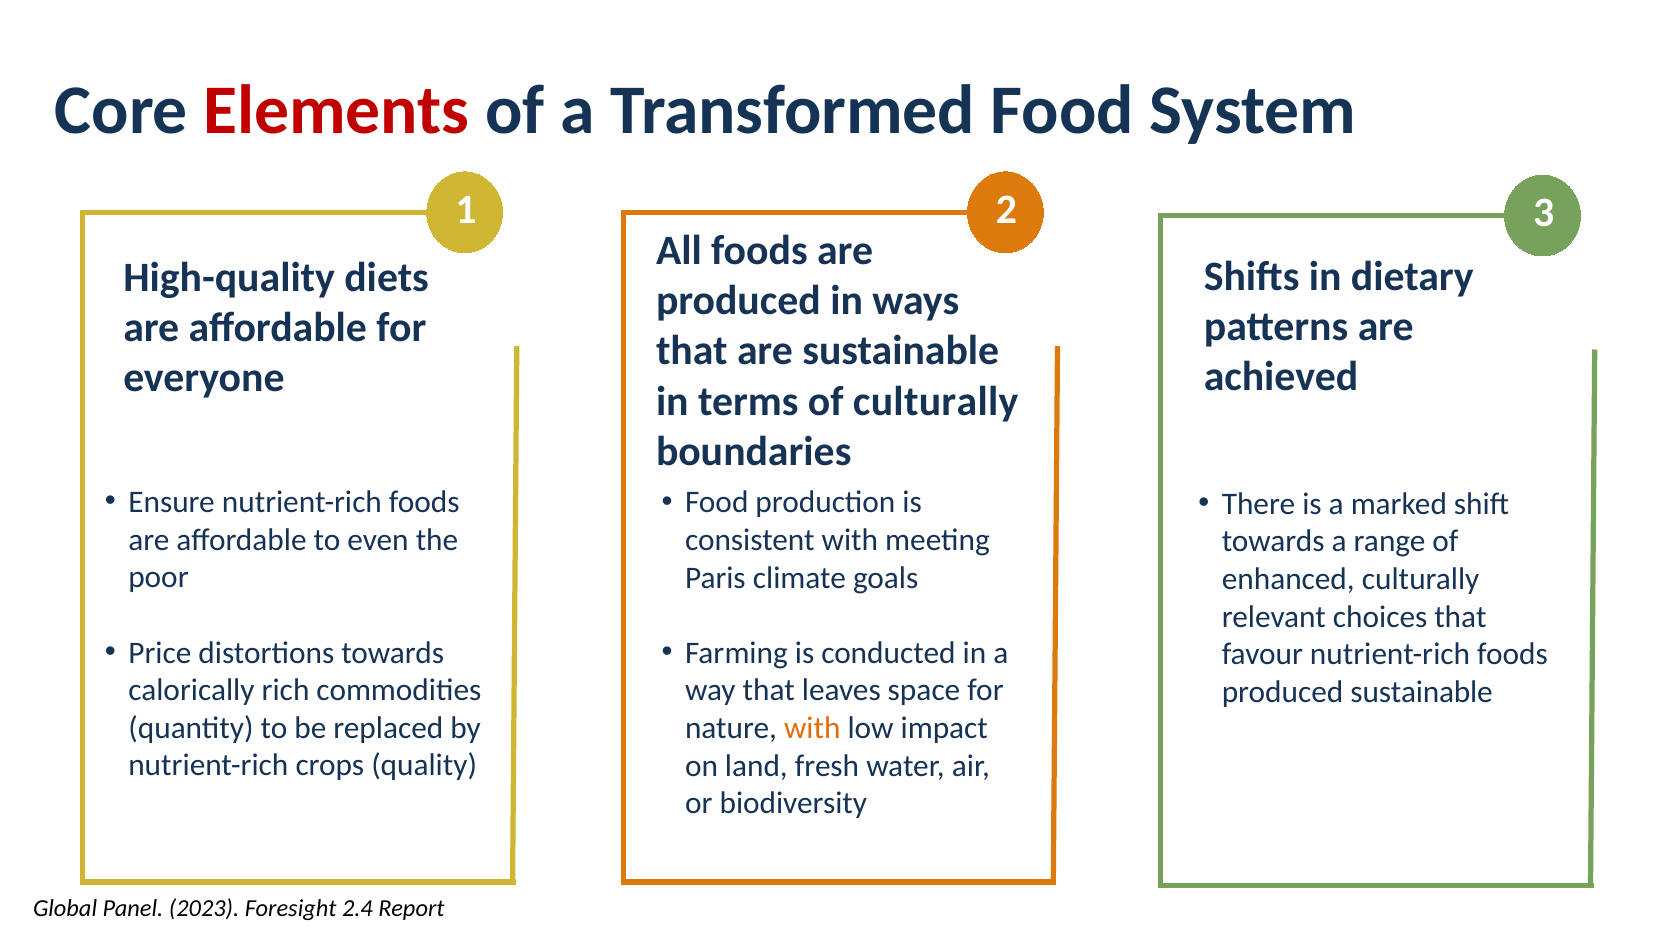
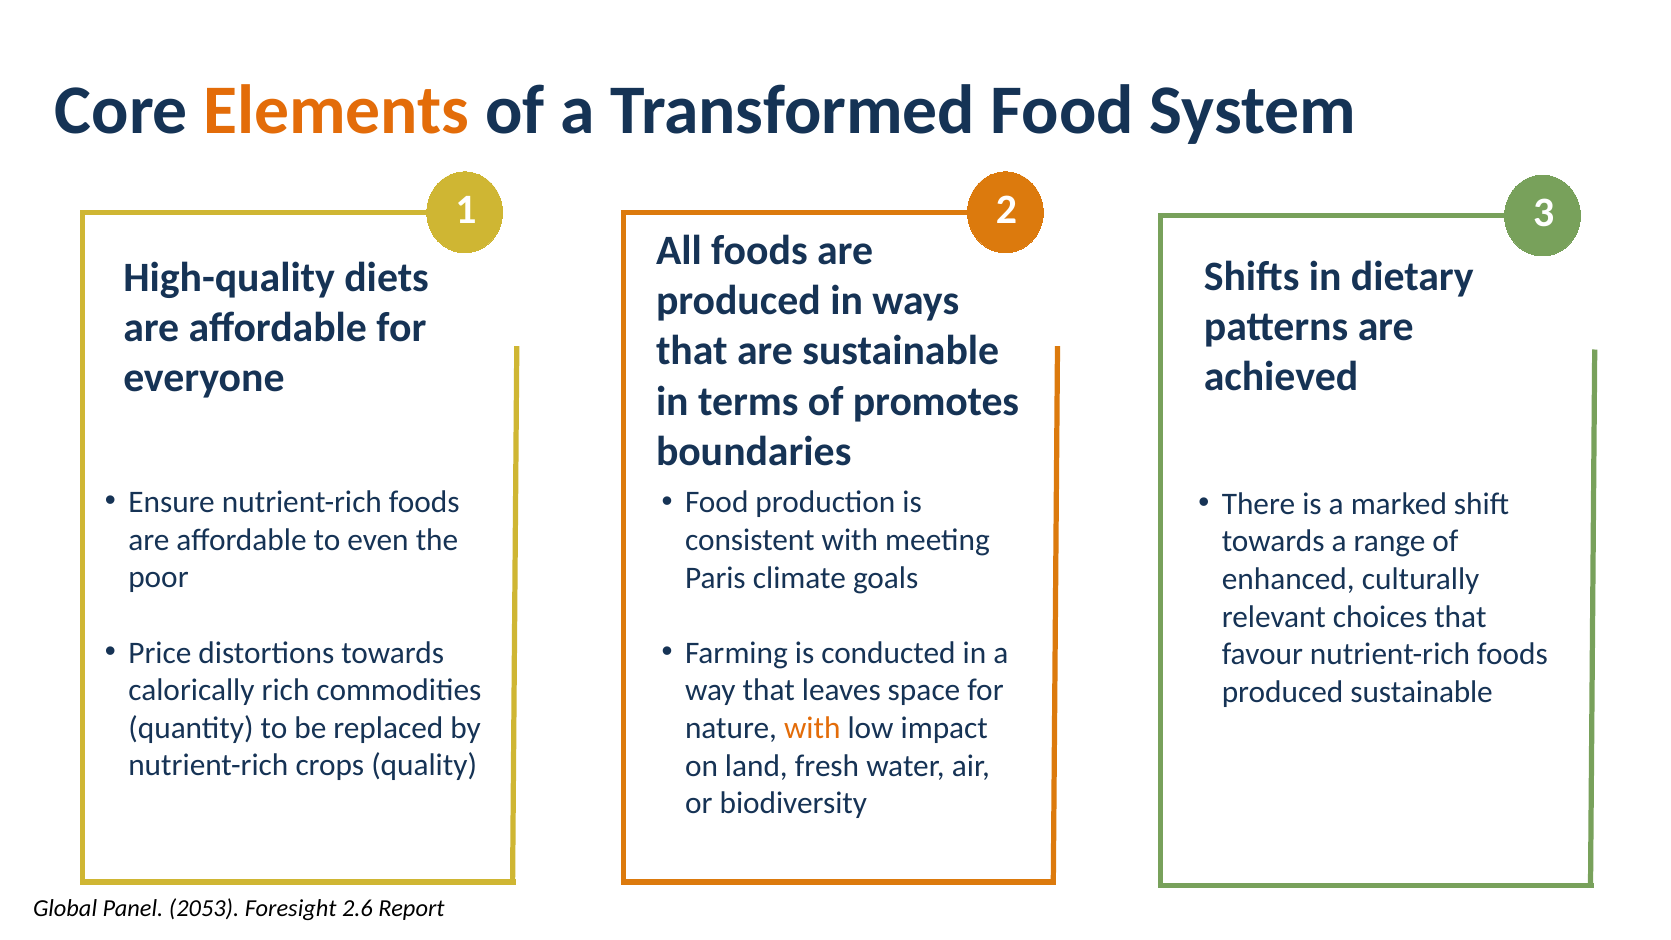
Elements colour: red -> orange
of culturally: culturally -> promotes
2023: 2023 -> 2053
2.4: 2.4 -> 2.6
